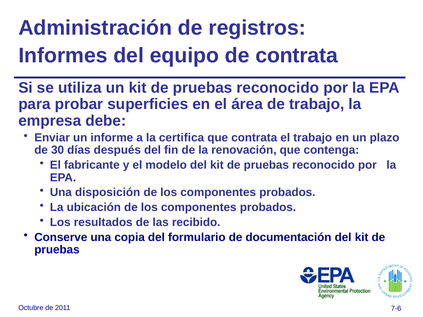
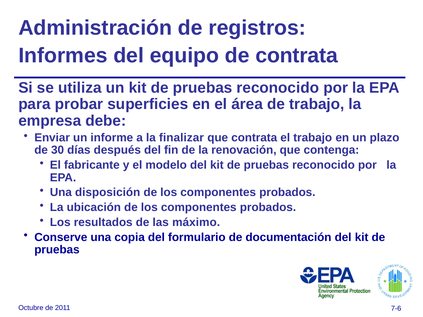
certifica: certifica -> finalizar
recibido: recibido -> máximo
